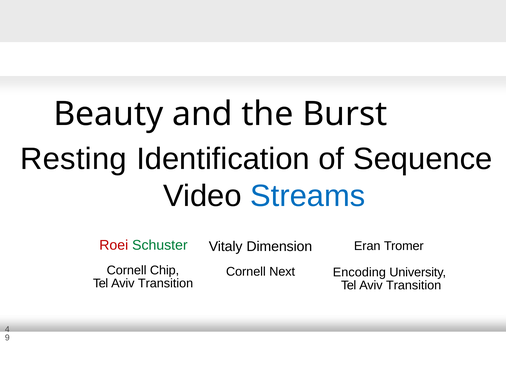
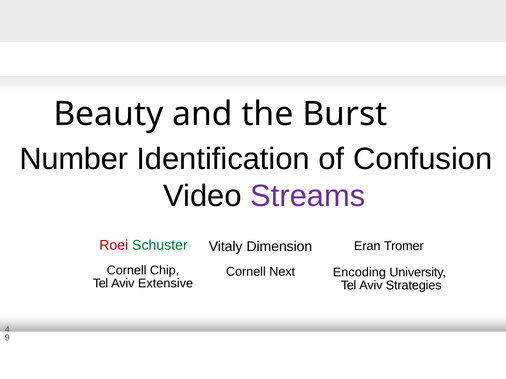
Resting: Resting -> Number
Sequence: Sequence -> Confusion
Streams colour: blue -> purple
Transition at (166, 284): Transition -> Extensive
Transition at (414, 286): Transition -> Strategies
